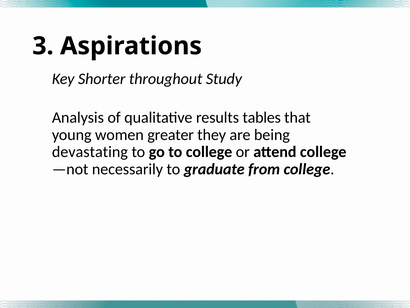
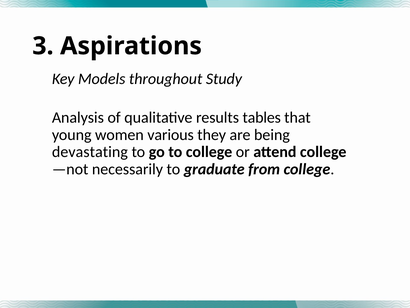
Shorter: Shorter -> Models
greater: greater -> various
